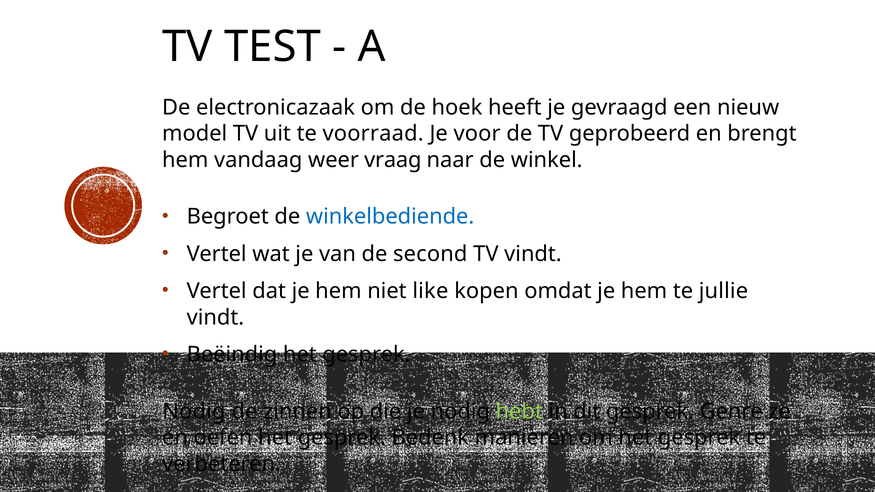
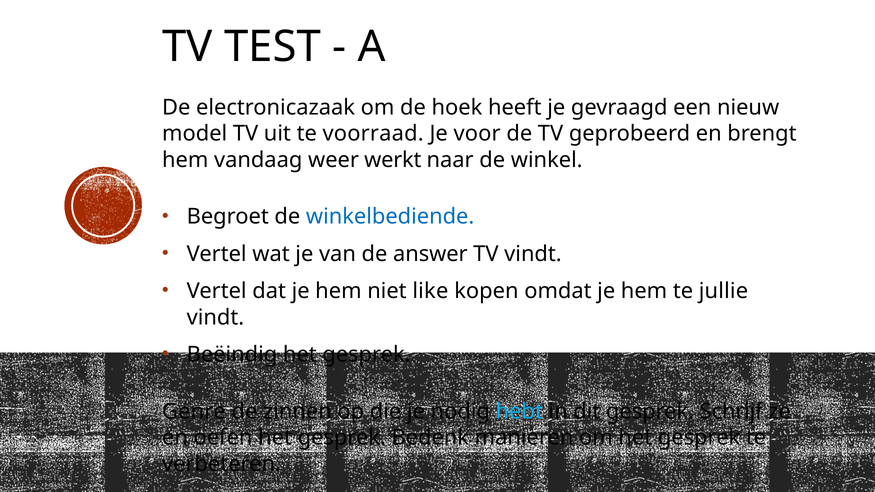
vraag: vraag -> werkt
second: second -> answer
Nodig at (194, 411): Nodig -> Genre
hebt colour: light green -> light blue
Genre: Genre -> Schrijf
